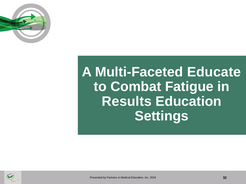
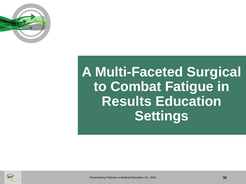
Educate: Educate -> Surgical
